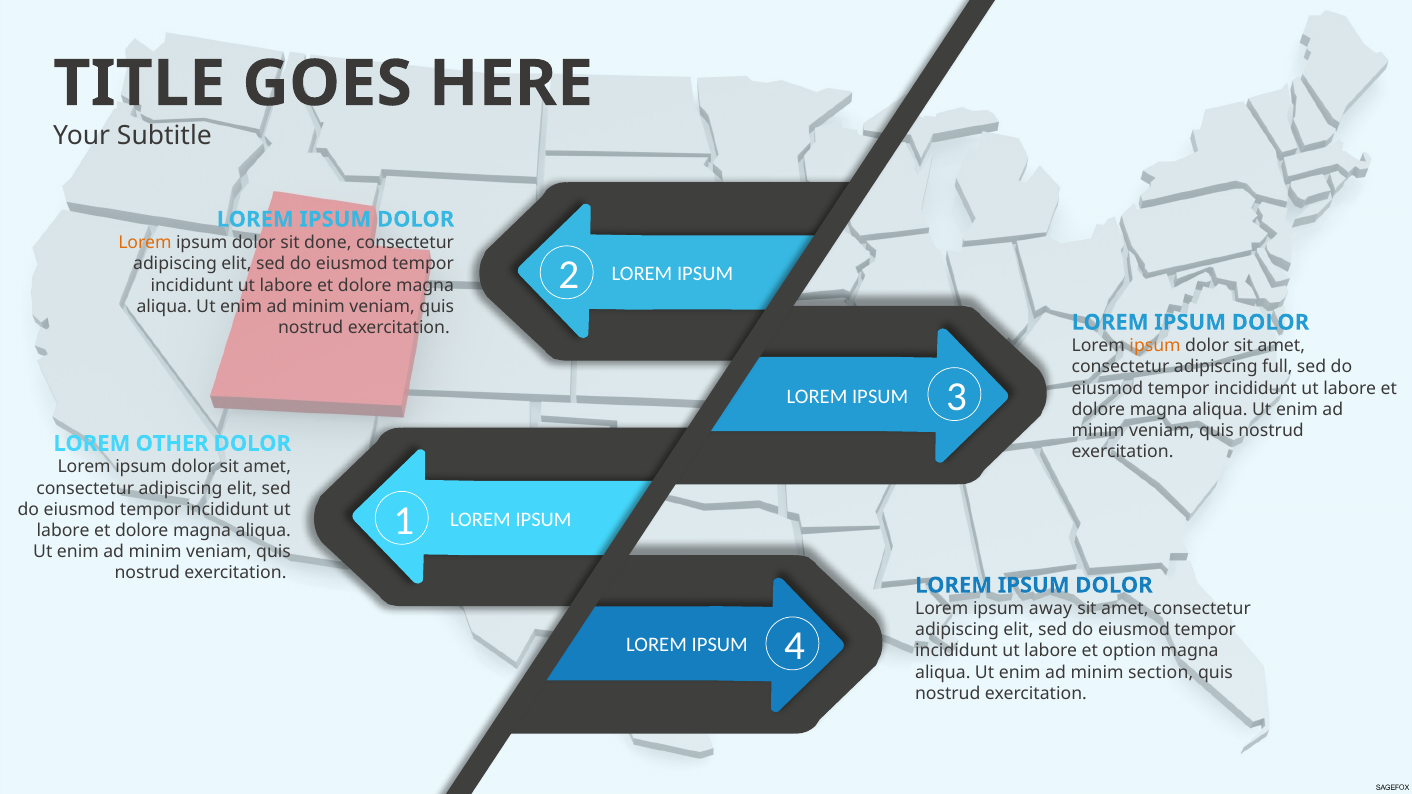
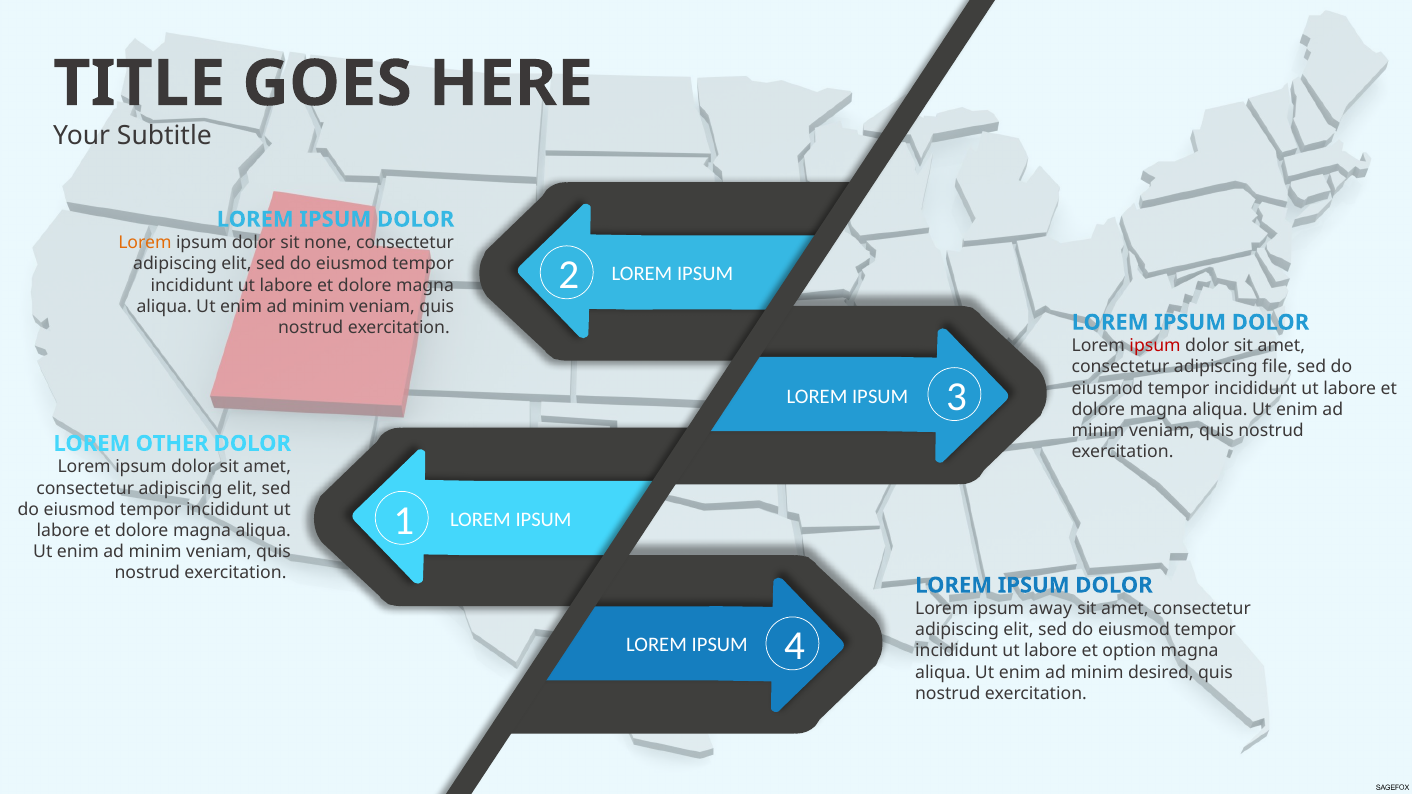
done: done -> none
ipsum at (1155, 346) colour: orange -> red
full: full -> file
section: section -> desired
